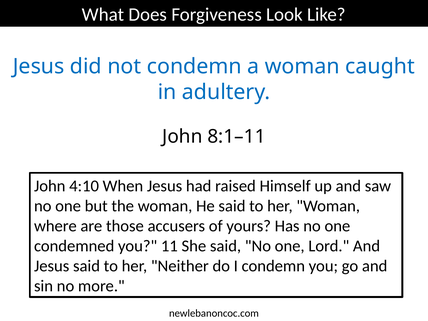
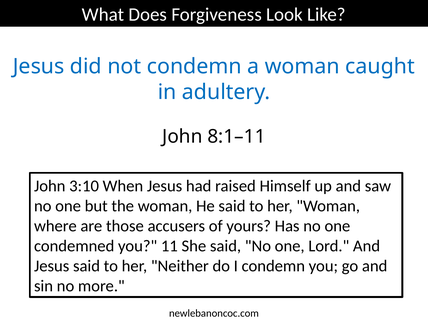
4:10: 4:10 -> 3:10
